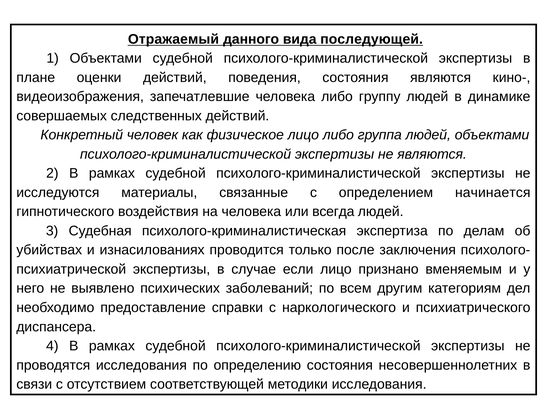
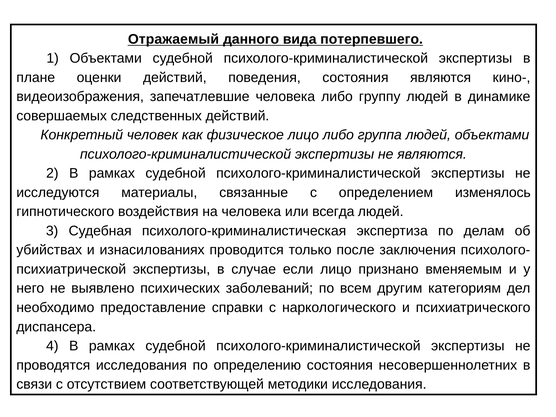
последующей: последующей -> потерпевшего
начинается: начинается -> изменялось
